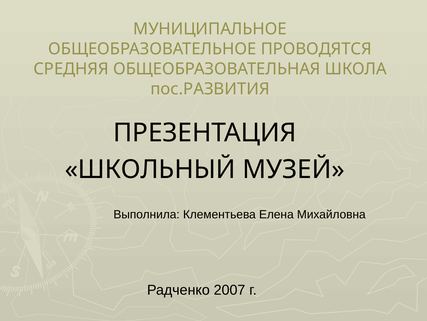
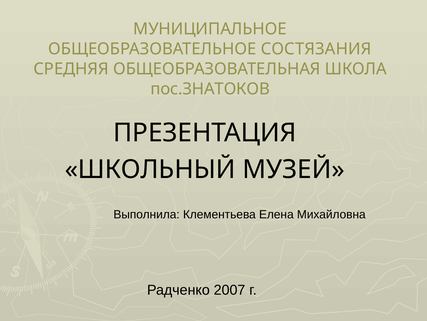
ПРОВОДЯТСЯ: ПРОВОДЯТСЯ -> СОСТЯЗАНИЯ
пос.РАЗВИТИЯ: пос.РАЗВИТИЯ -> пос.ЗНАТОКОВ
